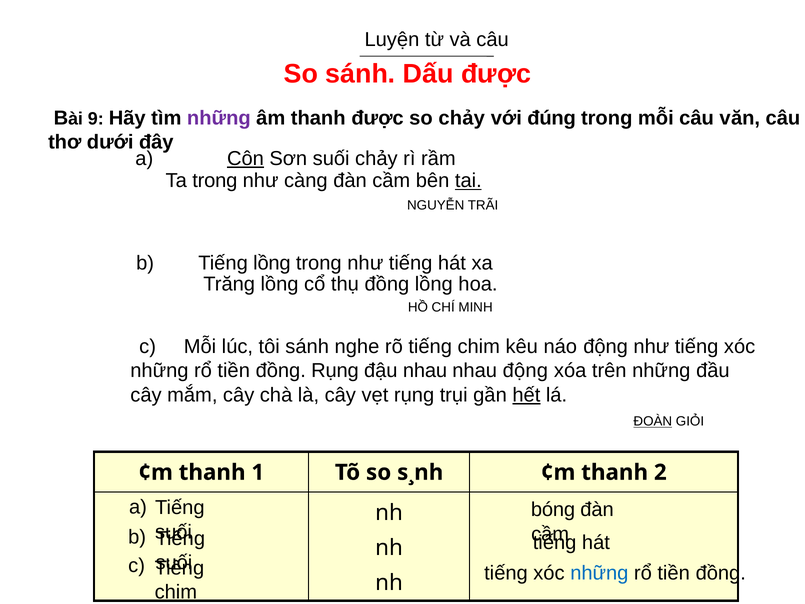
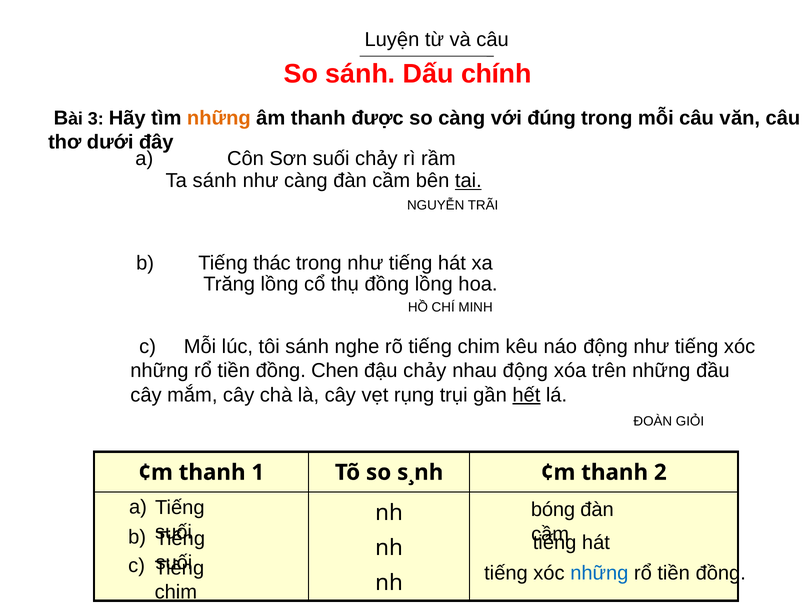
Dấu được: được -> chính
9: 9 -> 3
những at (219, 118) colour: purple -> orange
so chảy: chảy -> càng
Côn underline: present -> none
Ta trong: trong -> sánh
Tiếng lồng: lồng -> thác
đồng Rụng: Rụng -> Chen
đậu nhau: nhau -> chảy
ĐOÀN underline: present -> none
